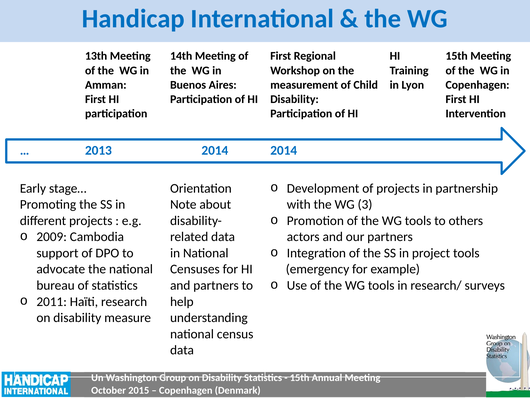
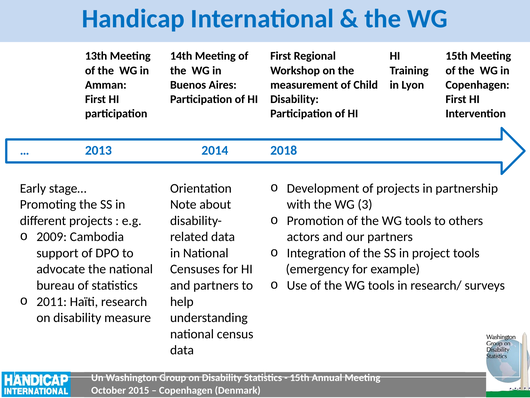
2014 2014: 2014 -> 2018
